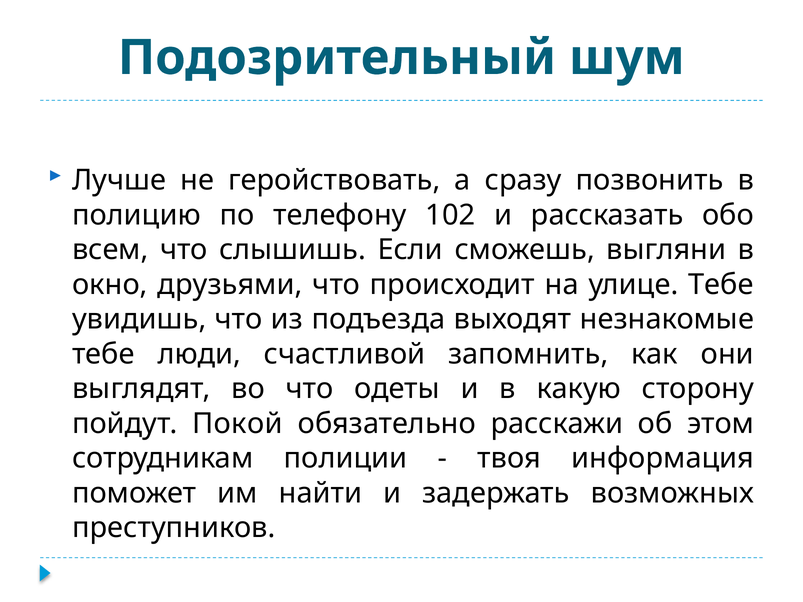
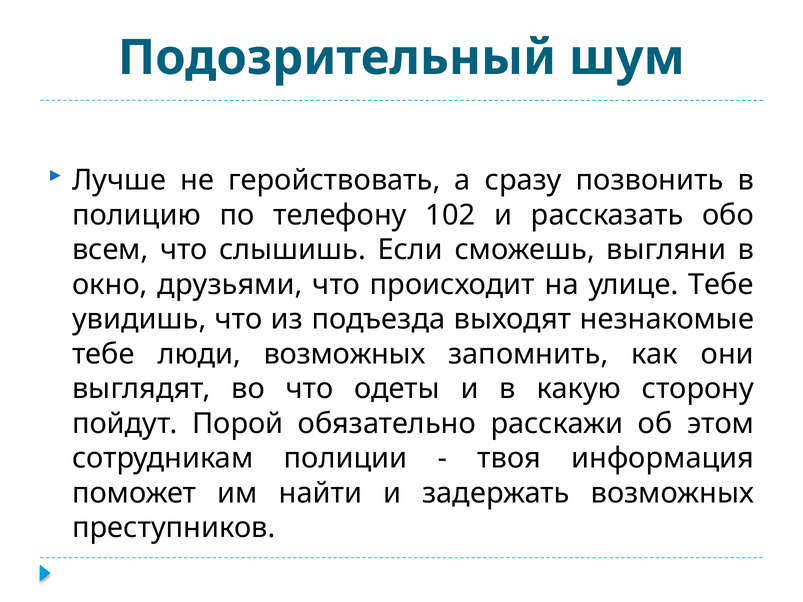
люди счастливой: счастливой -> возможных
Покой: Покой -> Порой
